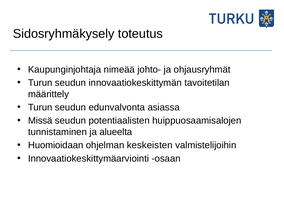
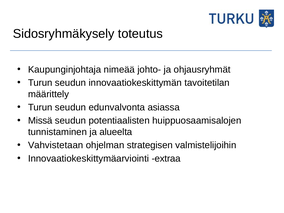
Huomioidaan: Huomioidaan -> Vahvistetaan
keskeisten: keskeisten -> strategisen
osaan: osaan -> extraa
